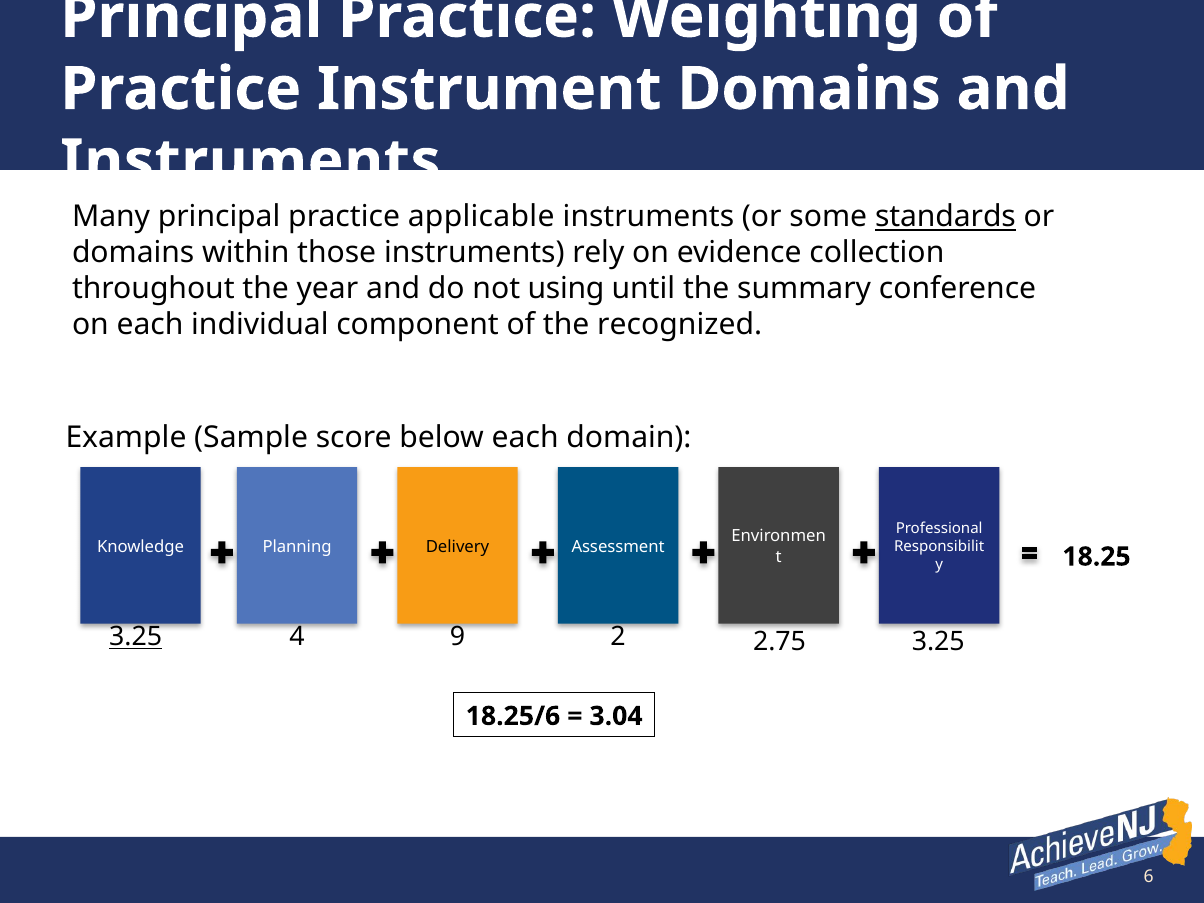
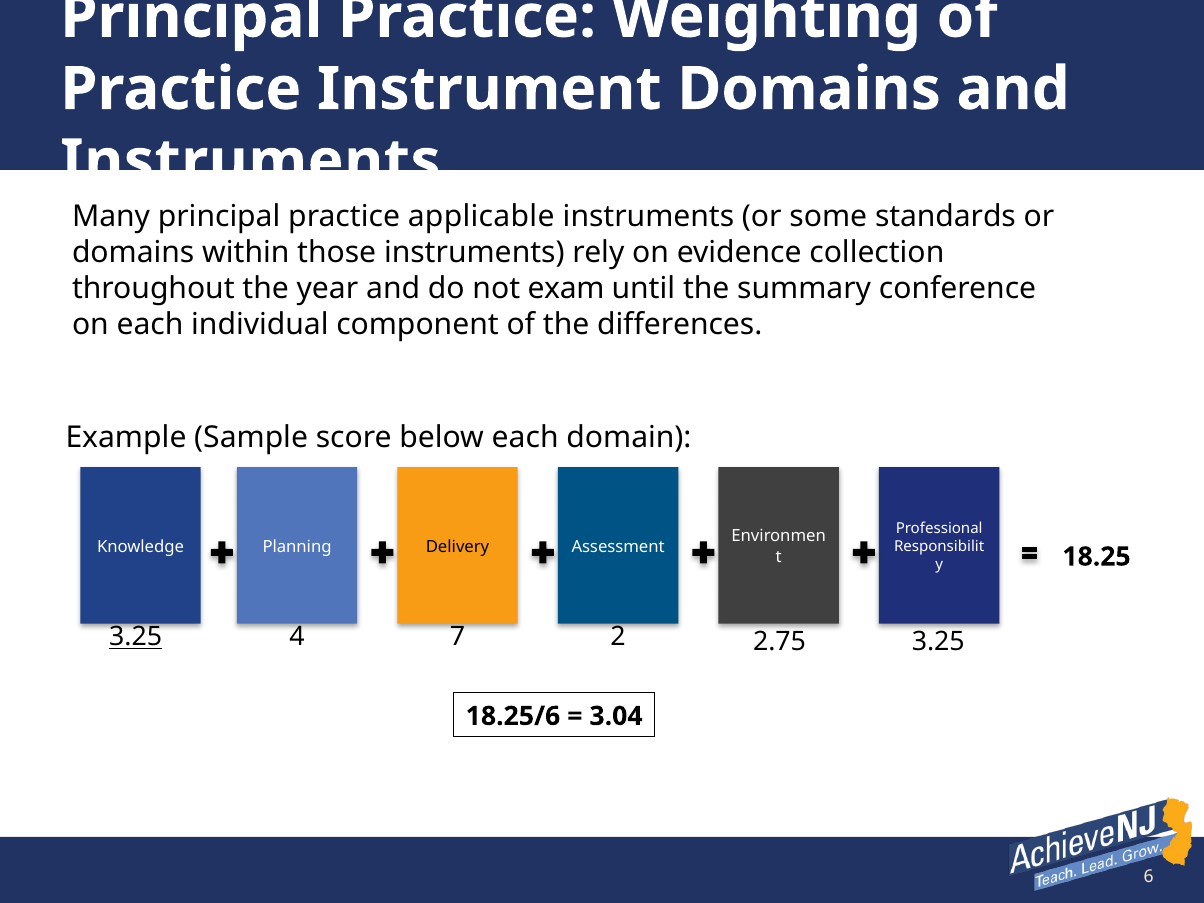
standards underline: present -> none
using: using -> exam
recognized: recognized -> differences
9: 9 -> 7
